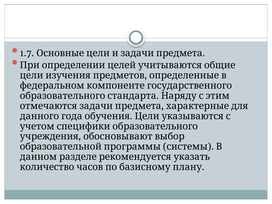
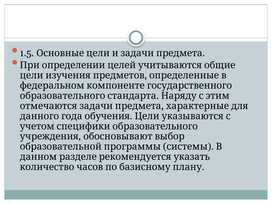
1.7: 1.7 -> 1.5
